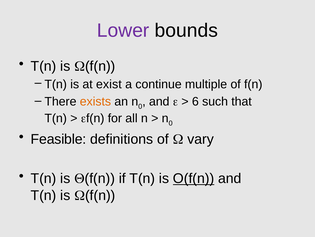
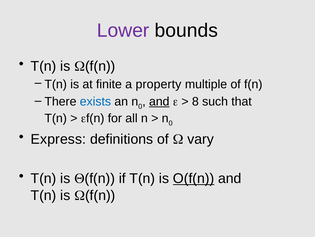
exist: exist -> finite
continue: continue -> property
exists colour: orange -> blue
and at (159, 101) underline: none -> present
6: 6 -> 8
Feasible: Feasible -> Express
